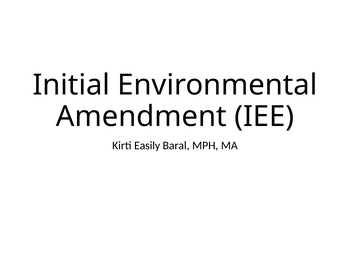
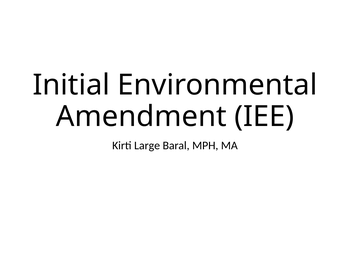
Easily: Easily -> Large
